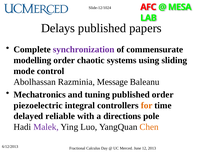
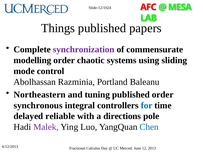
Delays: Delays -> Things
Message: Message -> Portland
Mechatronics: Mechatronics -> Northeastern
piezoelectric: piezoelectric -> synchronous
for colour: orange -> blue
Chen colour: orange -> blue
